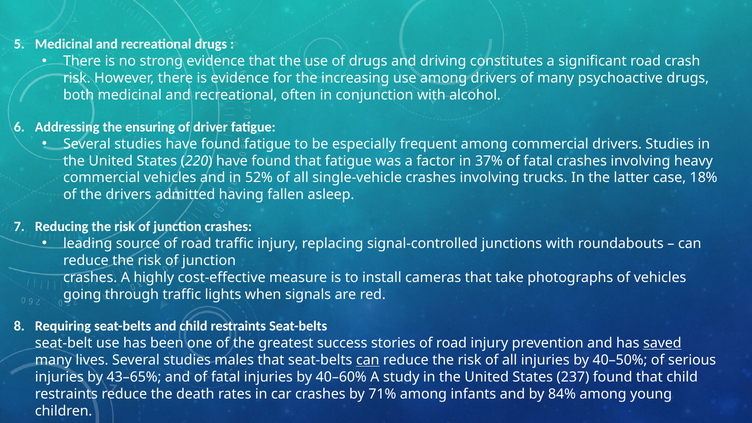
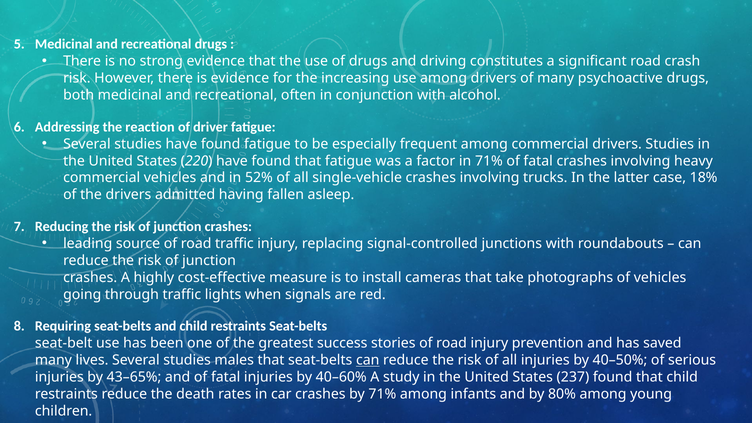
ensuring: ensuring -> reaction
in 37%: 37% -> 71%
saved underline: present -> none
84%: 84% -> 80%
